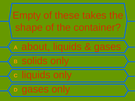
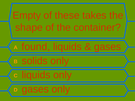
about: about -> found
